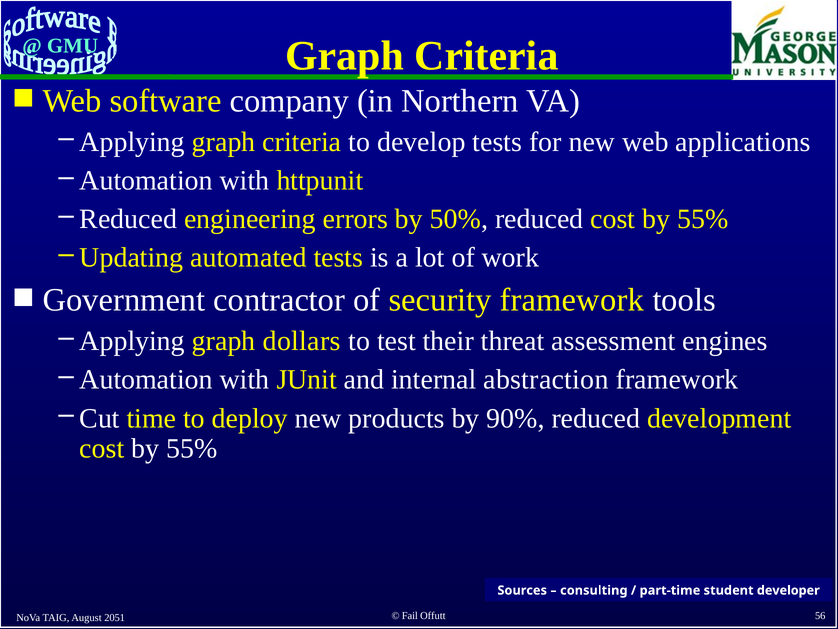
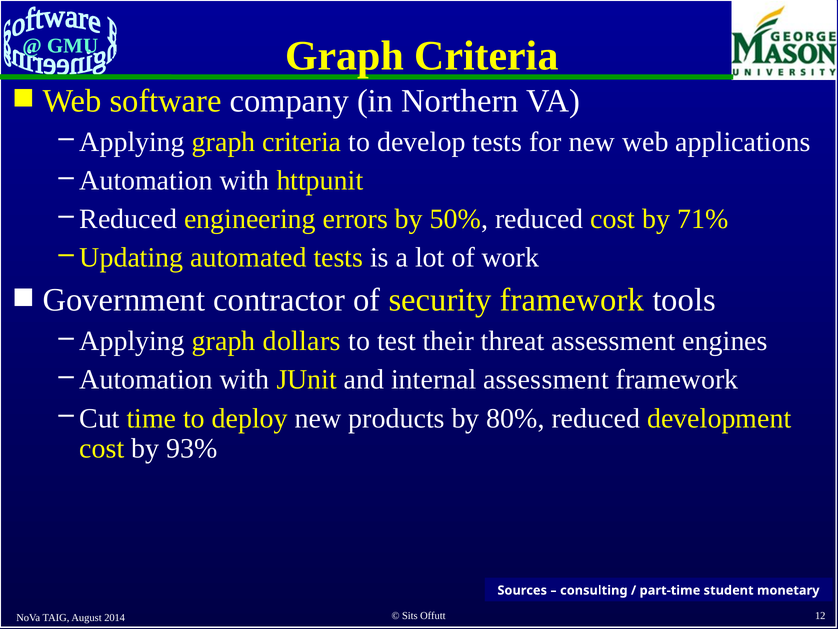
reduced cost by 55%: 55% -> 71%
internal abstraction: abstraction -> assessment
90%: 90% -> 80%
55% at (192, 448): 55% -> 93%
developer: developer -> monetary
2051: 2051 -> 2014
Fail: Fail -> Sits
56: 56 -> 12
